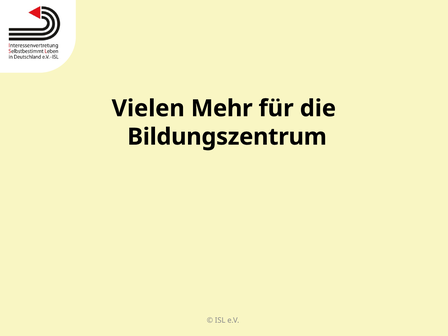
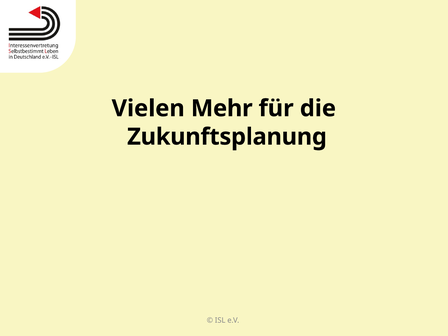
Bildungszentrum: Bildungszentrum -> Zukunftsplanung
